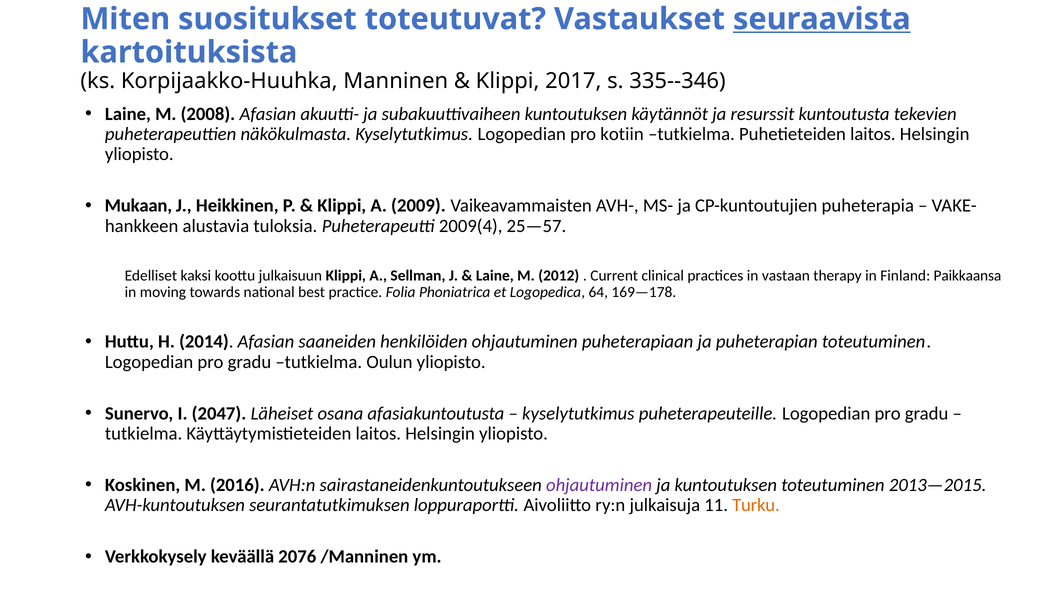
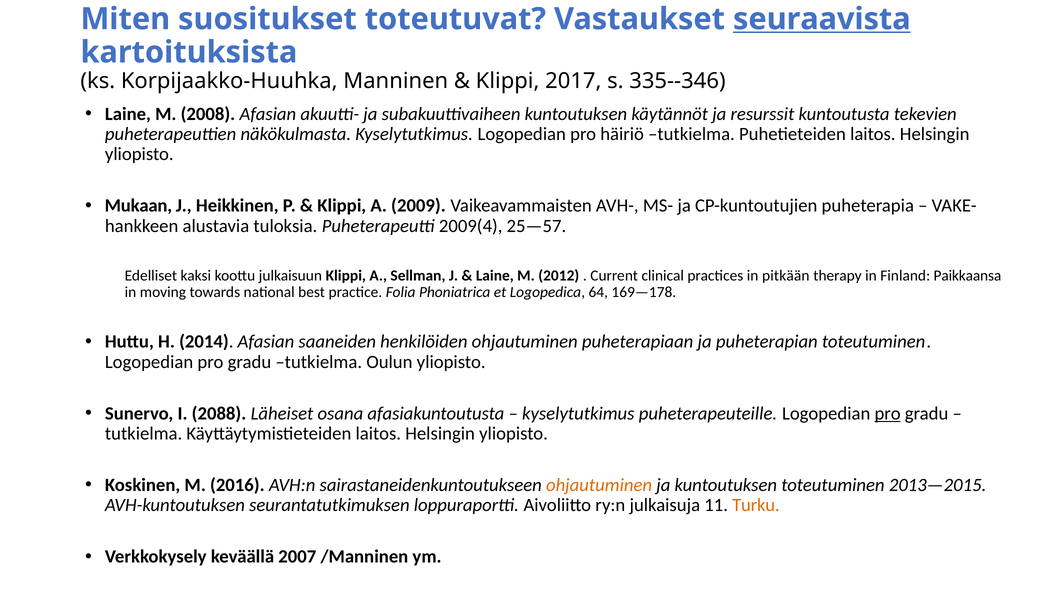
kotiin: kotiin -> häiriö
vastaan: vastaan -> pitkään
2047: 2047 -> 2088
pro at (888, 413) underline: none -> present
ohjautuminen at (599, 484) colour: purple -> orange
2076: 2076 -> 2007
